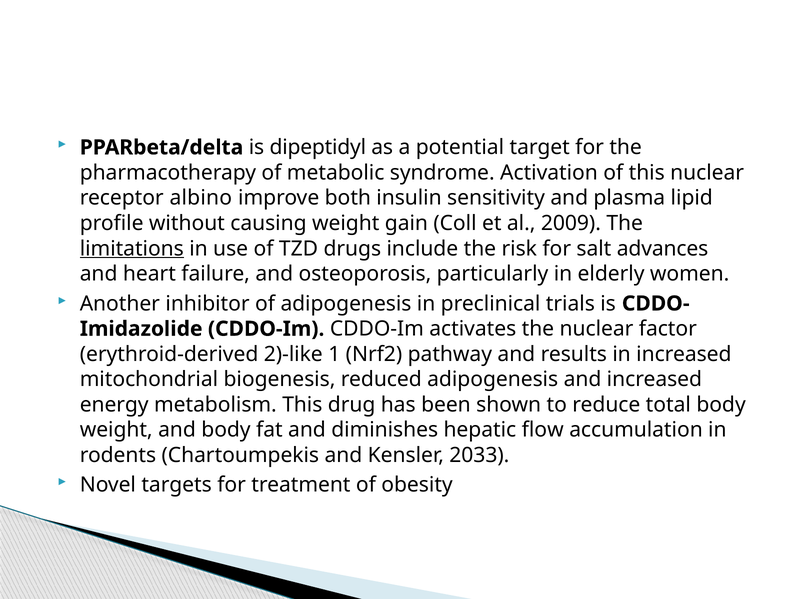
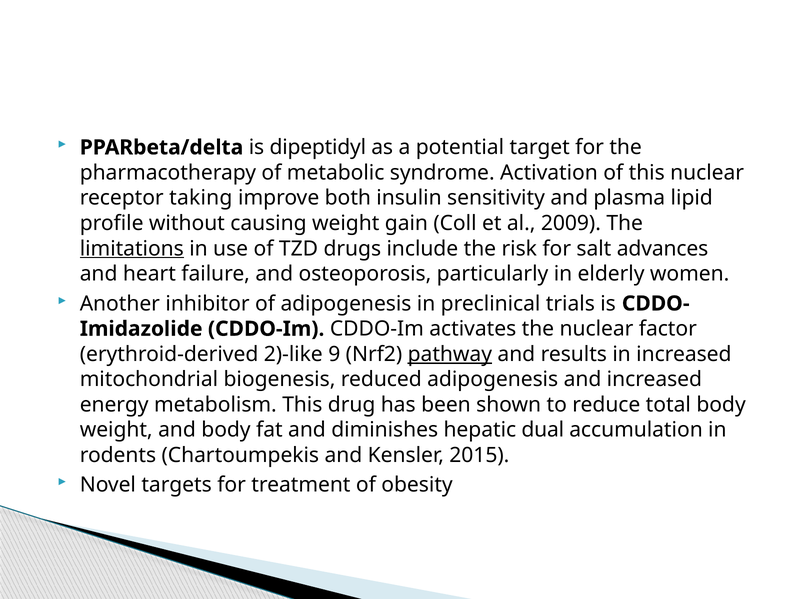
albino: albino -> taking
1: 1 -> 9
pathway underline: none -> present
flow: flow -> dual
2033: 2033 -> 2015
